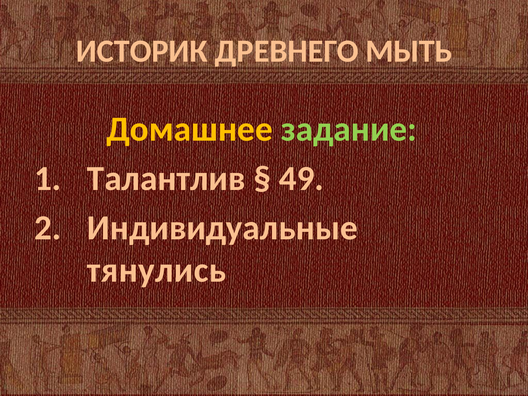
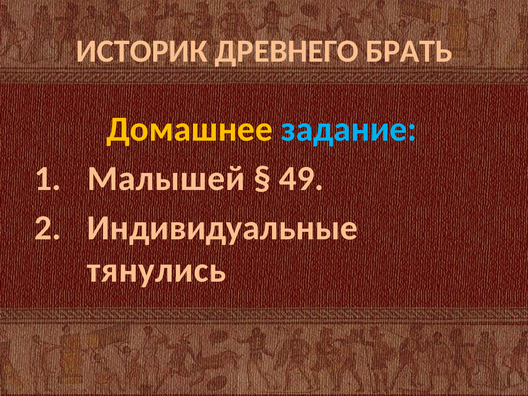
МЫТЬ: МЫТЬ -> БРАТЬ
задание colour: light green -> light blue
Талантлив: Талантлив -> Малышей
